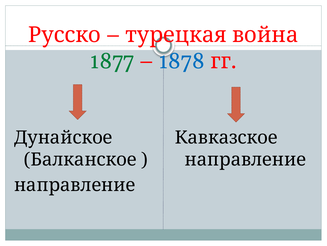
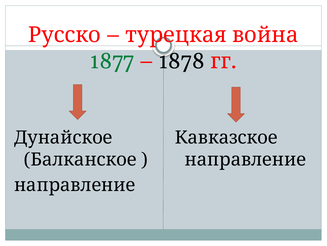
1878 colour: blue -> black
